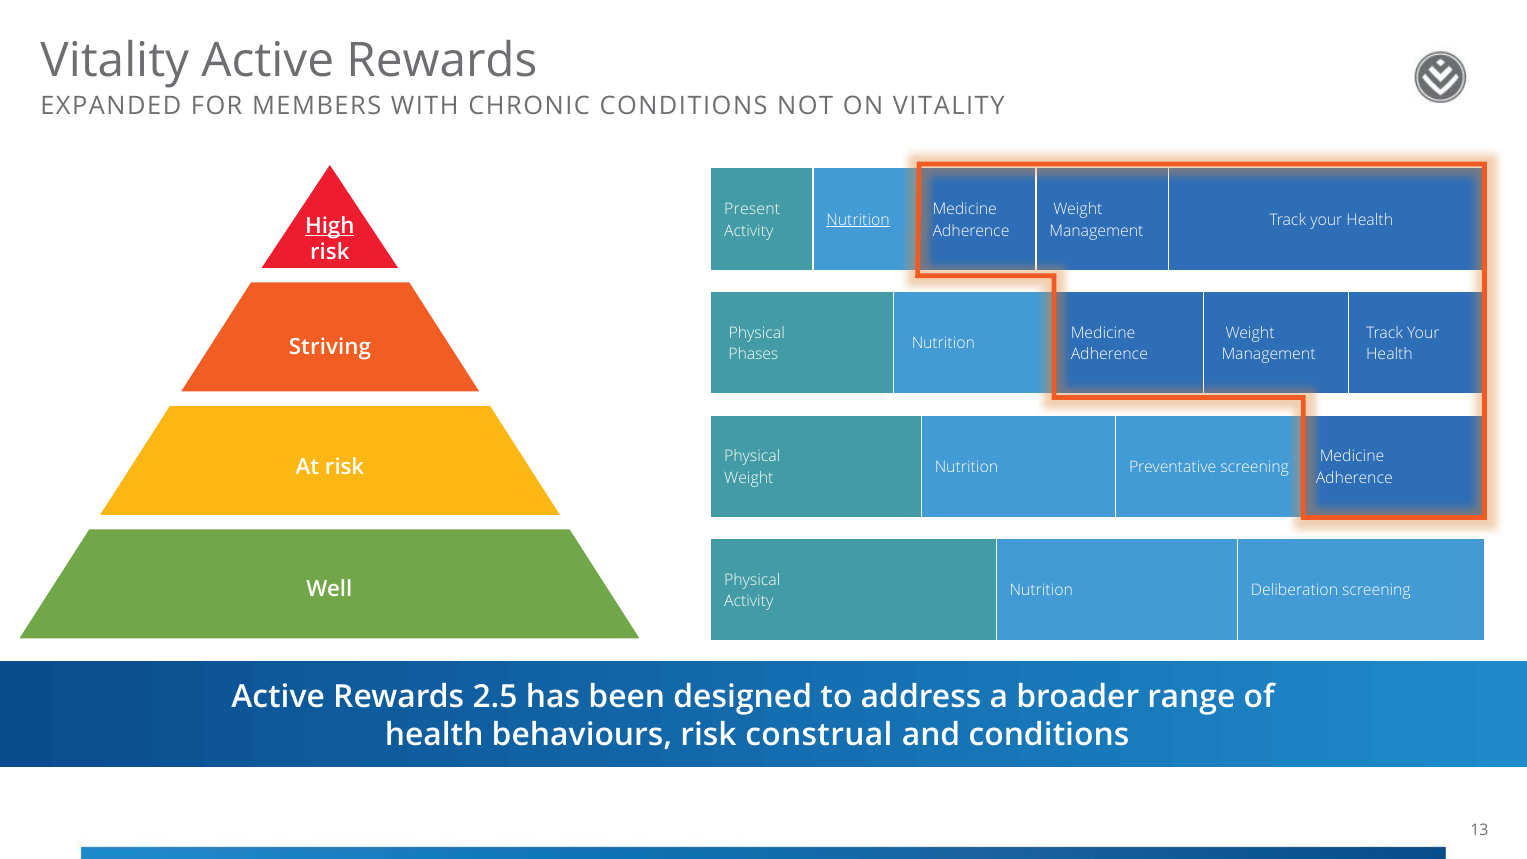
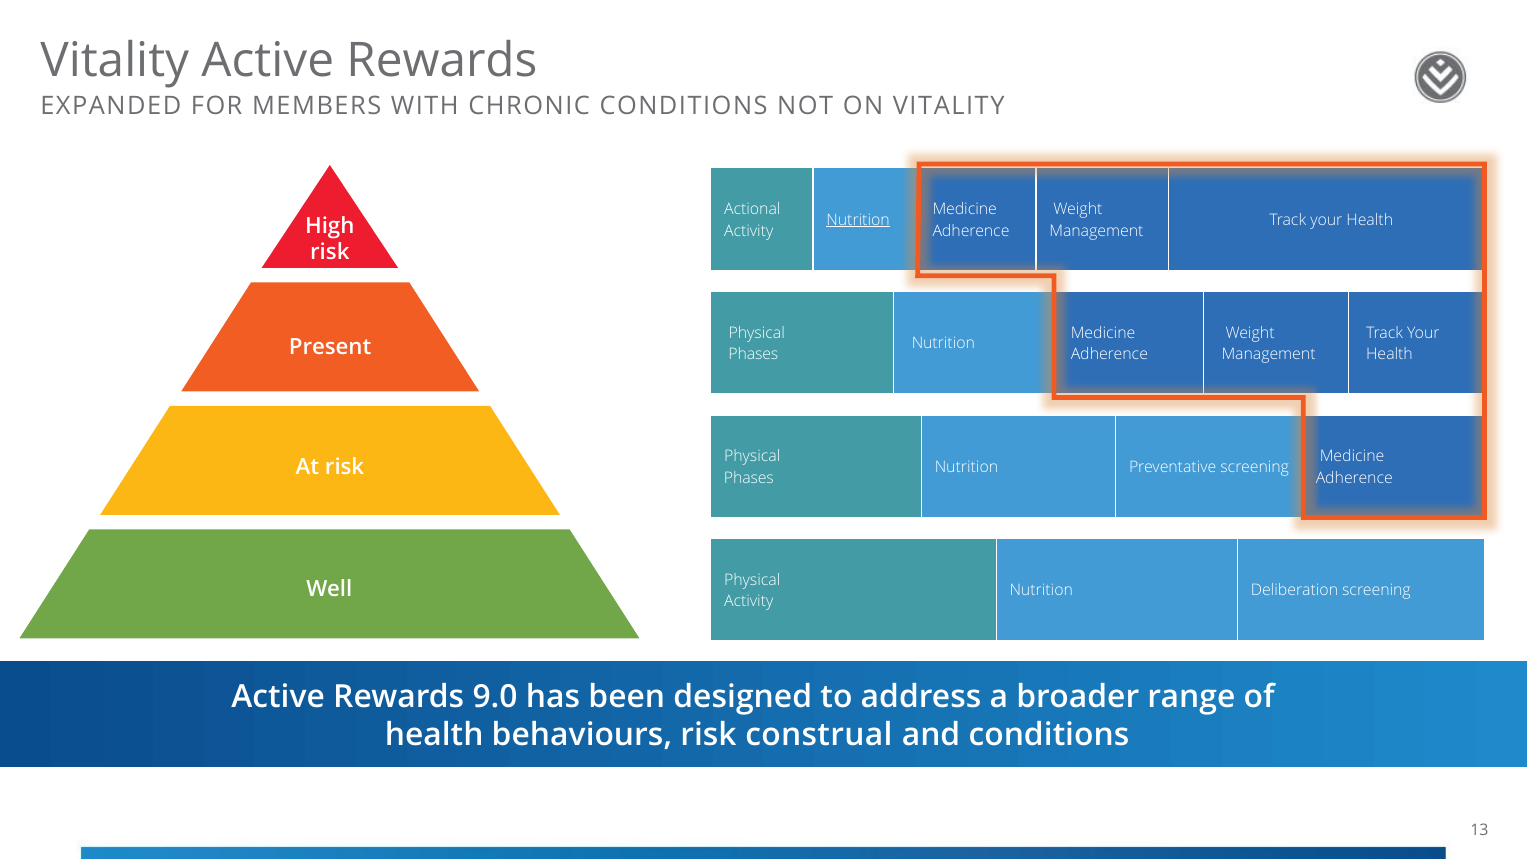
Present: Present -> Actional
High underline: present -> none
Striving: Striving -> Present
Weight at (749, 478): Weight -> Phases
2.5: 2.5 -> 9.0
